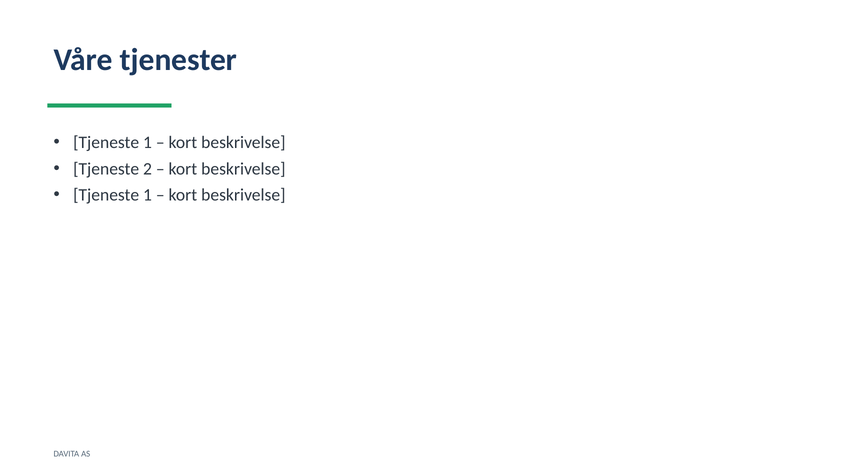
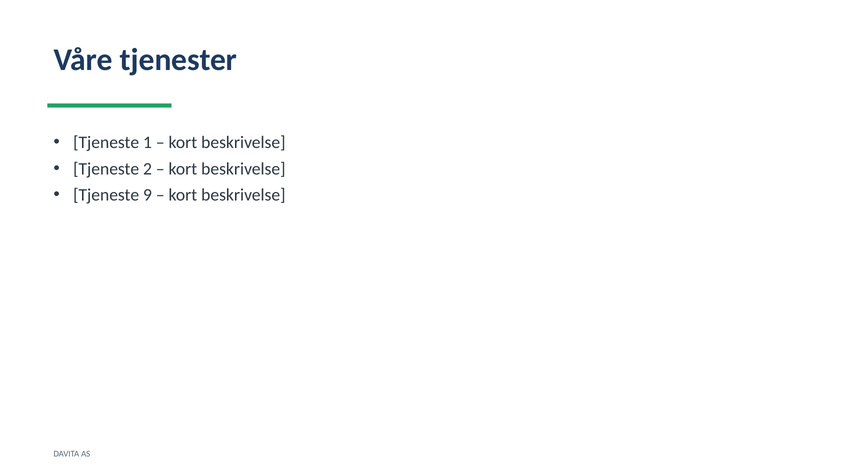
1 at (147, 195): 1 -> 9
